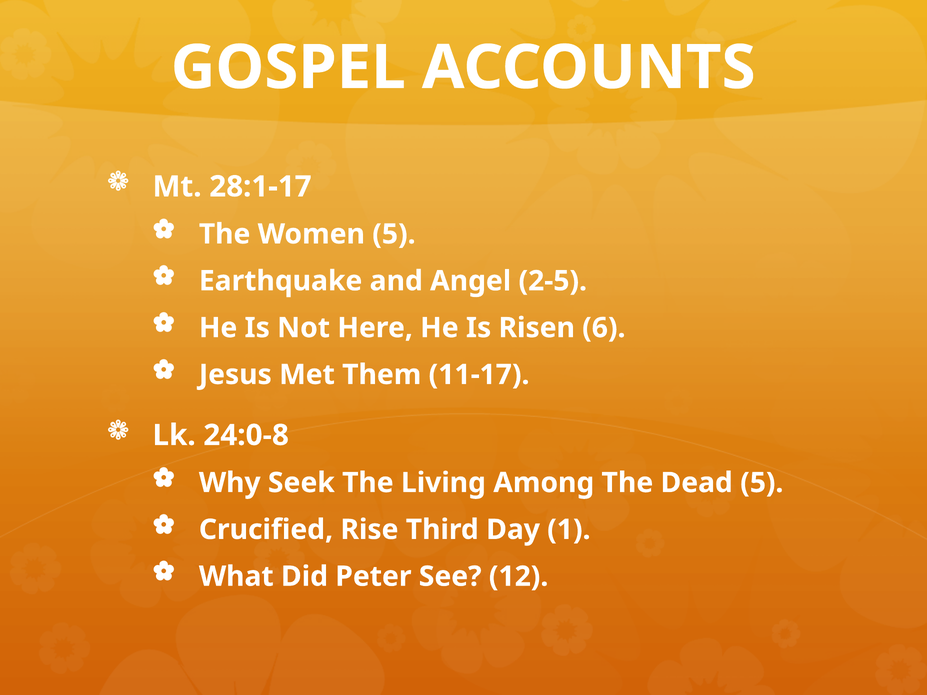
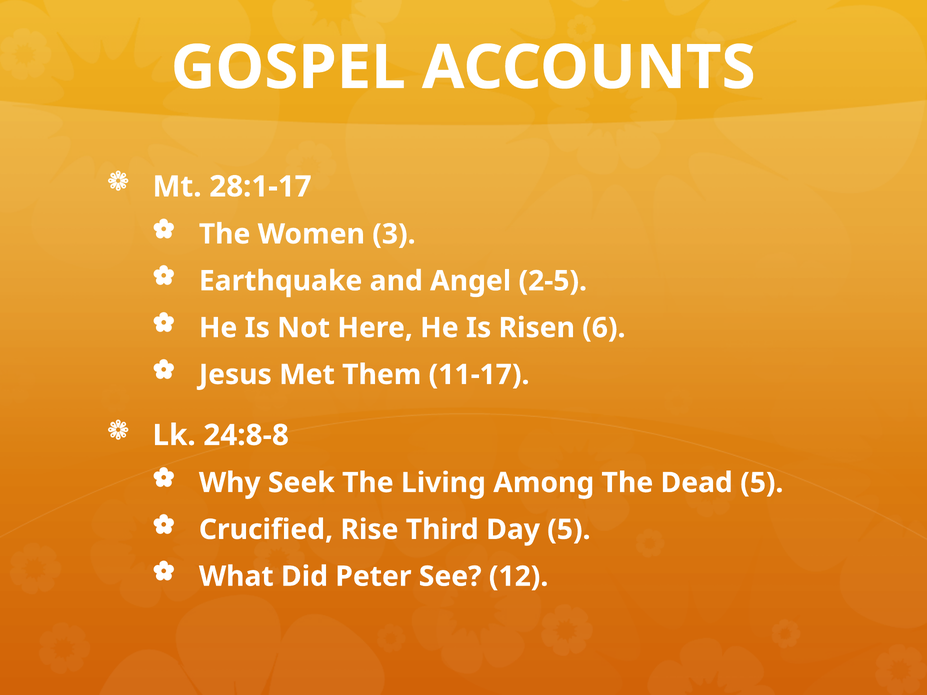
Women 5: 5 -> 3
24:0-8: 24:0-8 -> 24:8-8
Day 1: 1 -> 5
